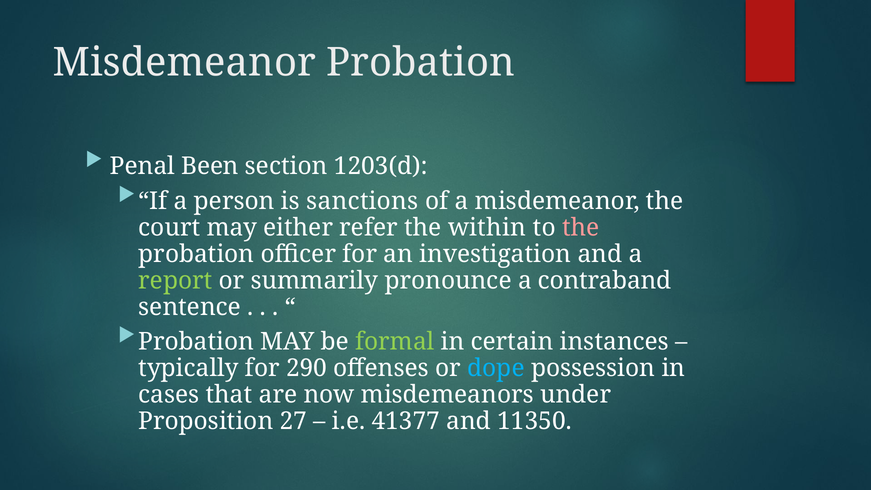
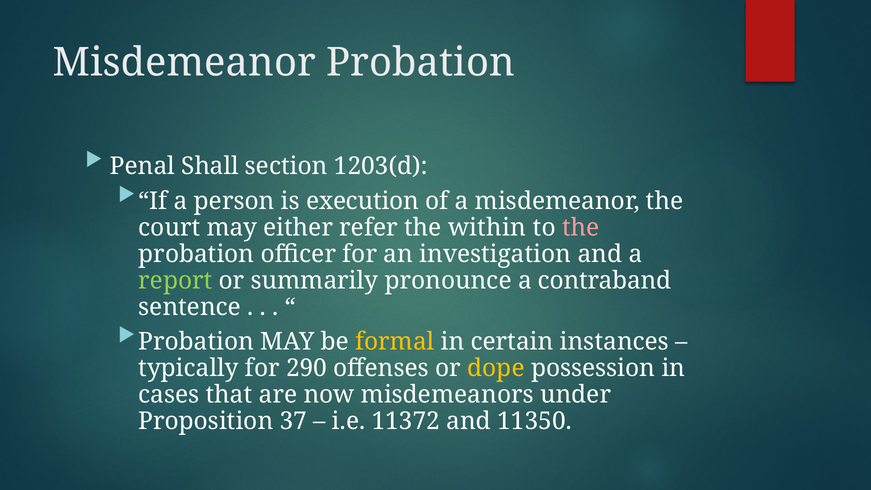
Been: Been -> Shall
sanctions: sanctions -> execution
formal colour: light green -> yellow
dope colour: light blue -> yellow
27: 27 -> 37
41377: 41377 -> 11372
